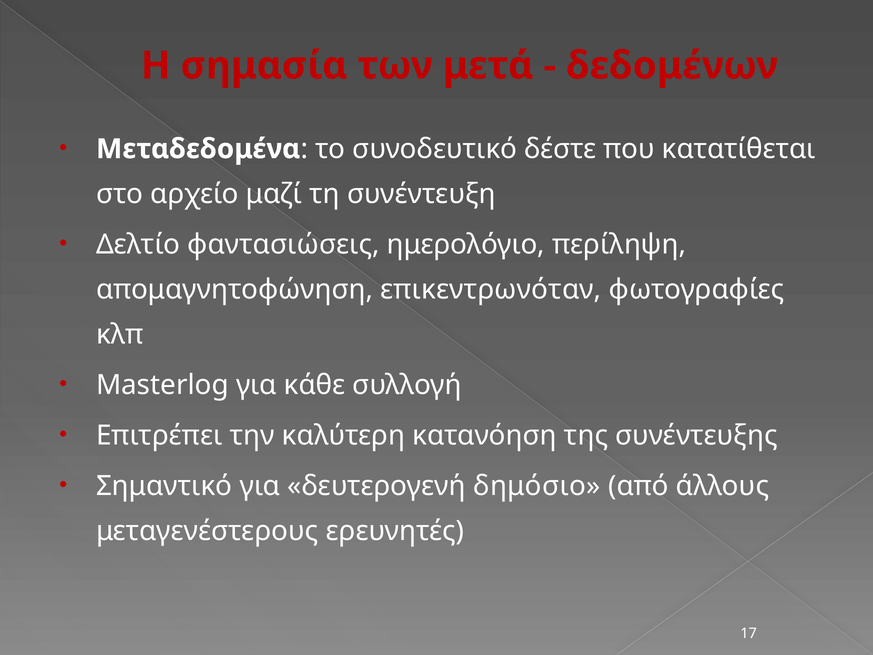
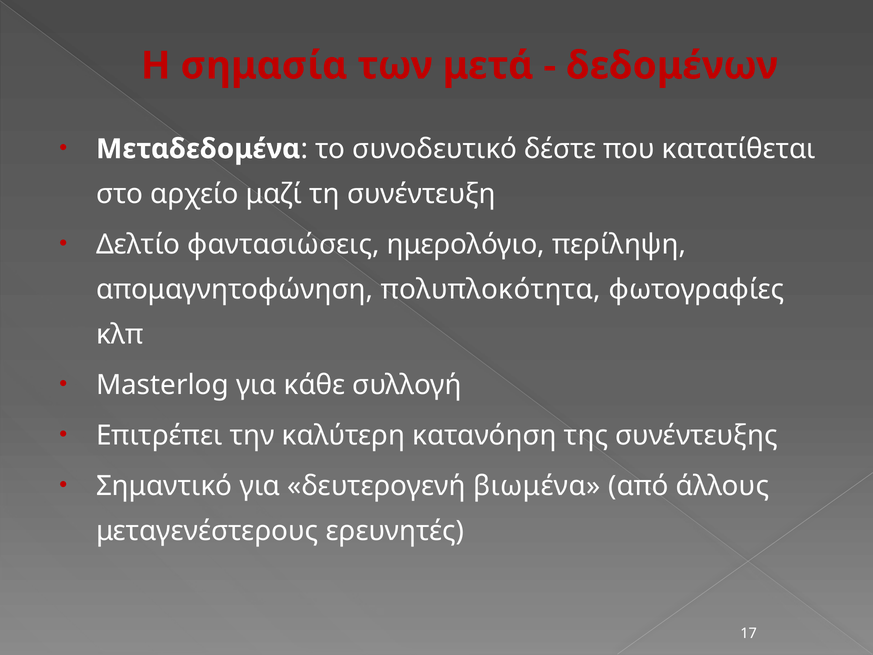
επικεντρωνόταν: επικεντρωνόταν -> πολυπλοκότητα
δημόσιο: δημόσιο -> βιωμένα
